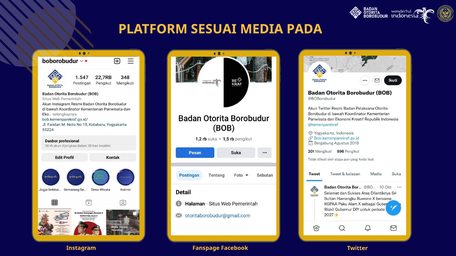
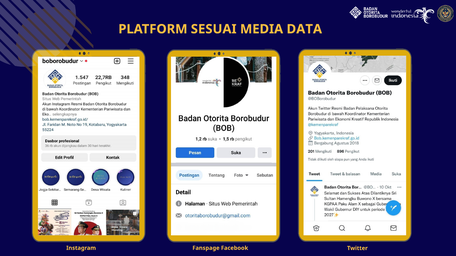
PADA: PADA -> DATA
